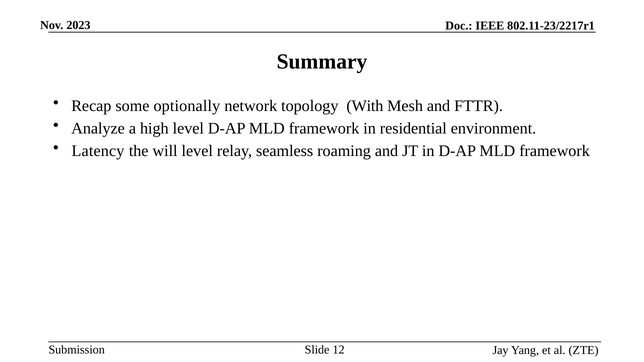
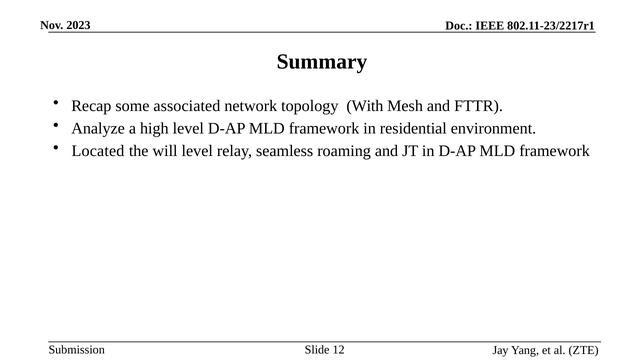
optionally: optionally -> associated
Latency: Latency -> Located
